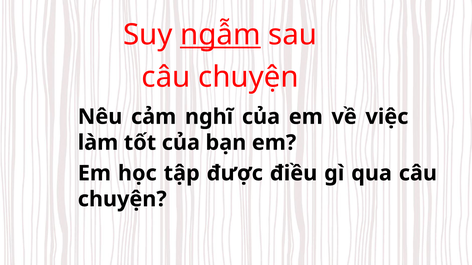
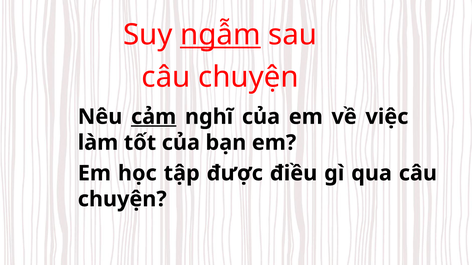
cảm underline: none -> present
